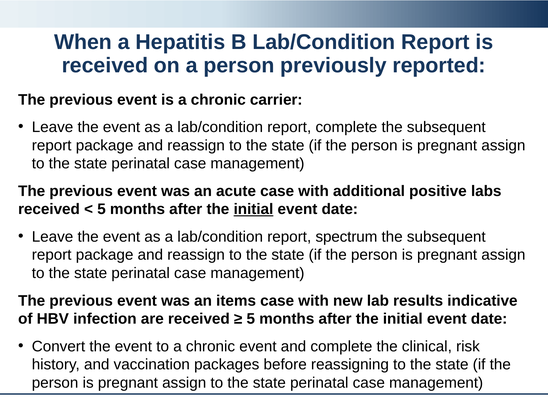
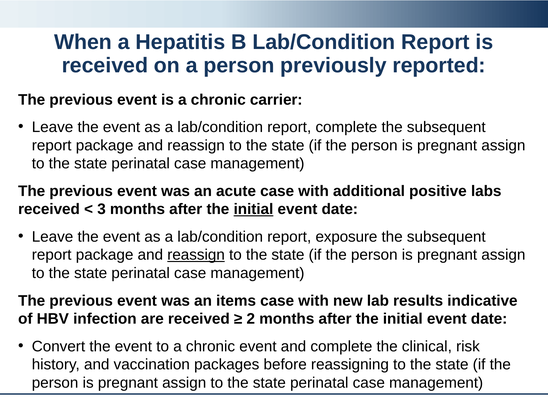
5 at (102, 209): 5 -> 3
spectrum: spectrum -> exposure
reassign at (196, 255) underline: none -> present
5 at (251, 319): 5 -> 2
